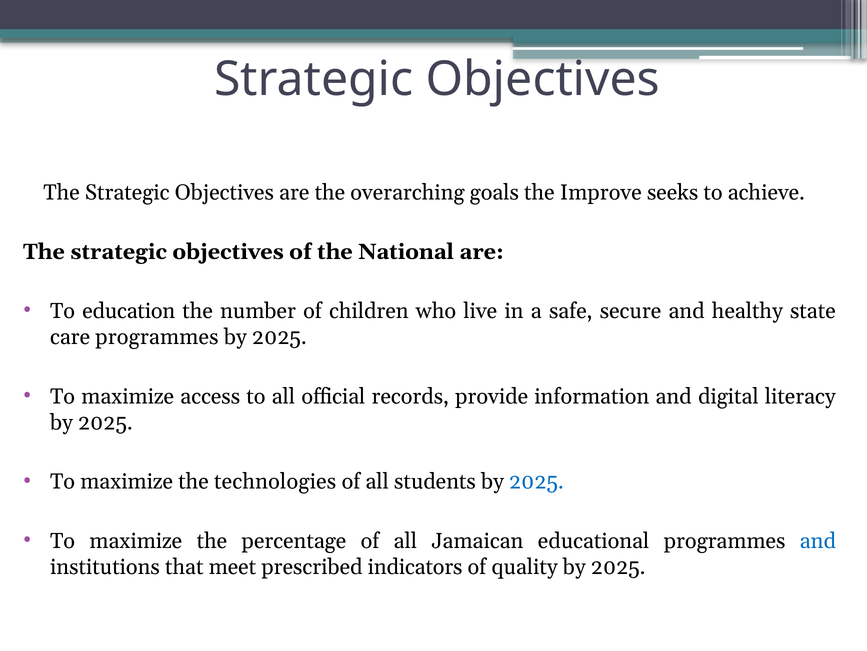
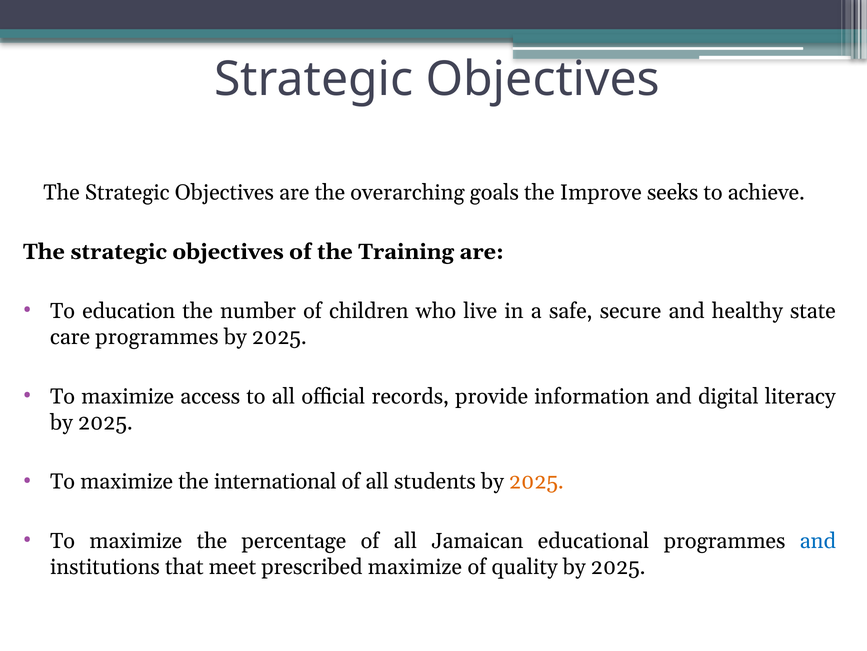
National: National -> Training
technologies: technologies -> international
2025 at (536, 481) colour: blue -> orange
prescribed indicators: indicators -> maximize
